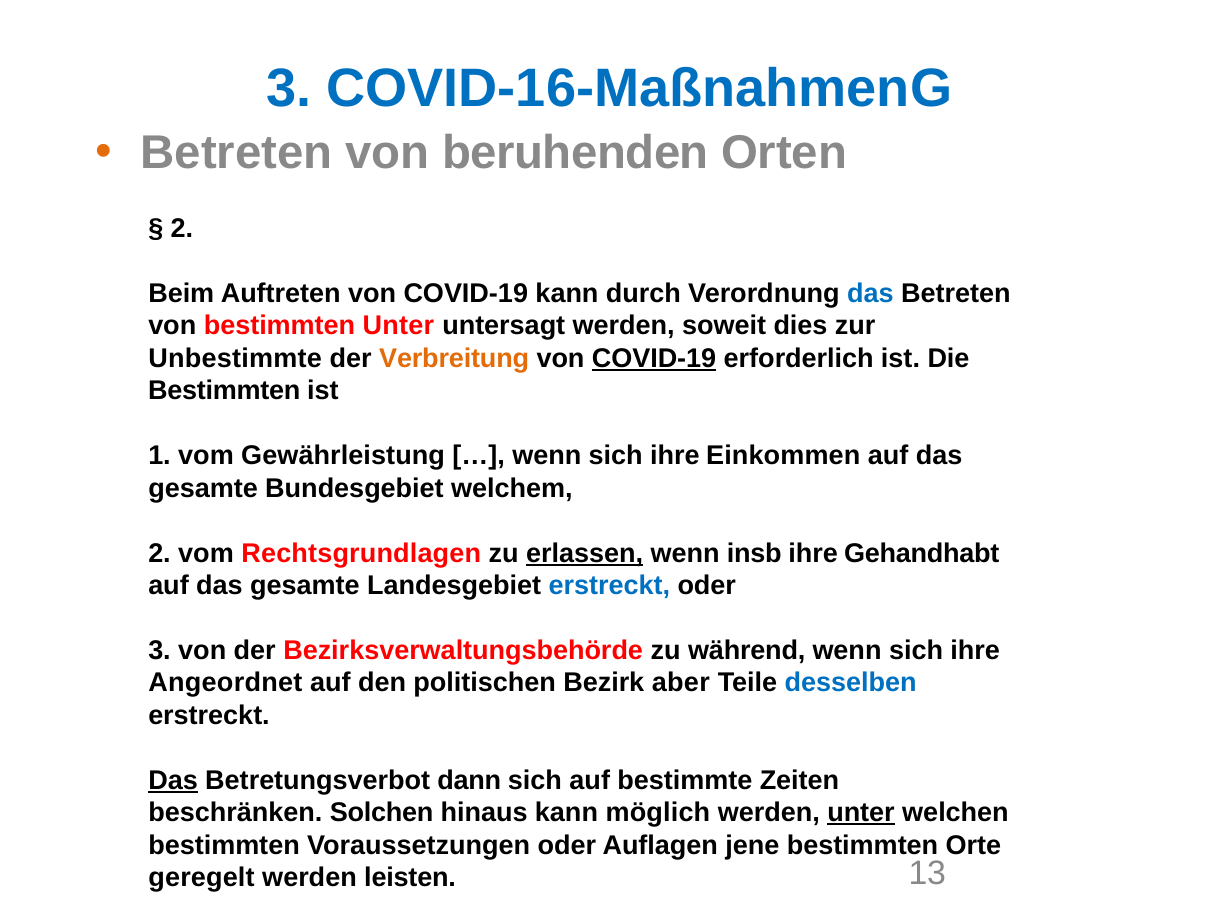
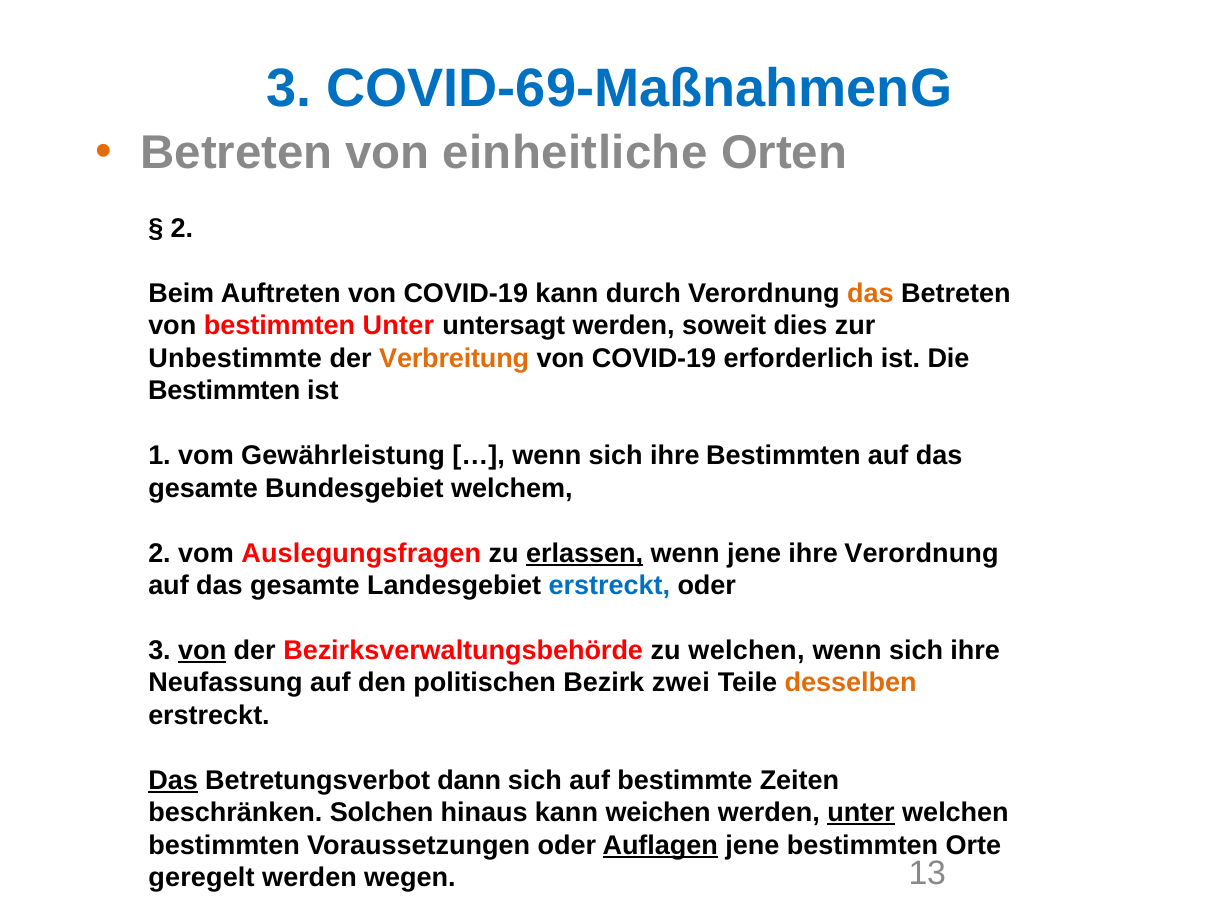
COVID-16-MaßnahmenG: COVID-16-MaßnahmenG -> COVID-69-MaßnahmenG
beruhenden: beruhenden -> einheitliche
das at (870, 294) colour: blue -> orange
COVID-19 at (654, 359) underline: present -> none
ihre Einkommen: Einkommen -> Bestimmten
Rechtsgrundlagen: Rechtsgrundlagen -> Auslegungsfragen
wenn insb: insb -> jene
ihre Gehandhabt: Gehandhabt -> Verordnung
von at (202, 651) underline: none -> present
zu während: während -> welchen
Angeordnet: Angeordnet -> Neufassung
aber: aber -> zwei
desselben colour: blue -> orange
möglich: möglich -> weichen
Auflagen underline: none -> present
leisten: leisten -> wegen
